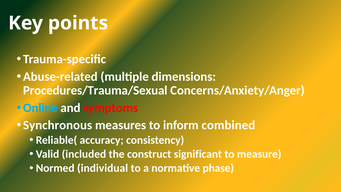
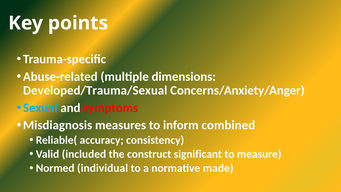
Procedures/Trauma/Sexual: Procedures/Trauma/Sexual -> Developed/Trauma/Sexual
Online: Online -> Sexual
Synchronous: Synchronous -> Misdiagnosis
phase: phase -> made
